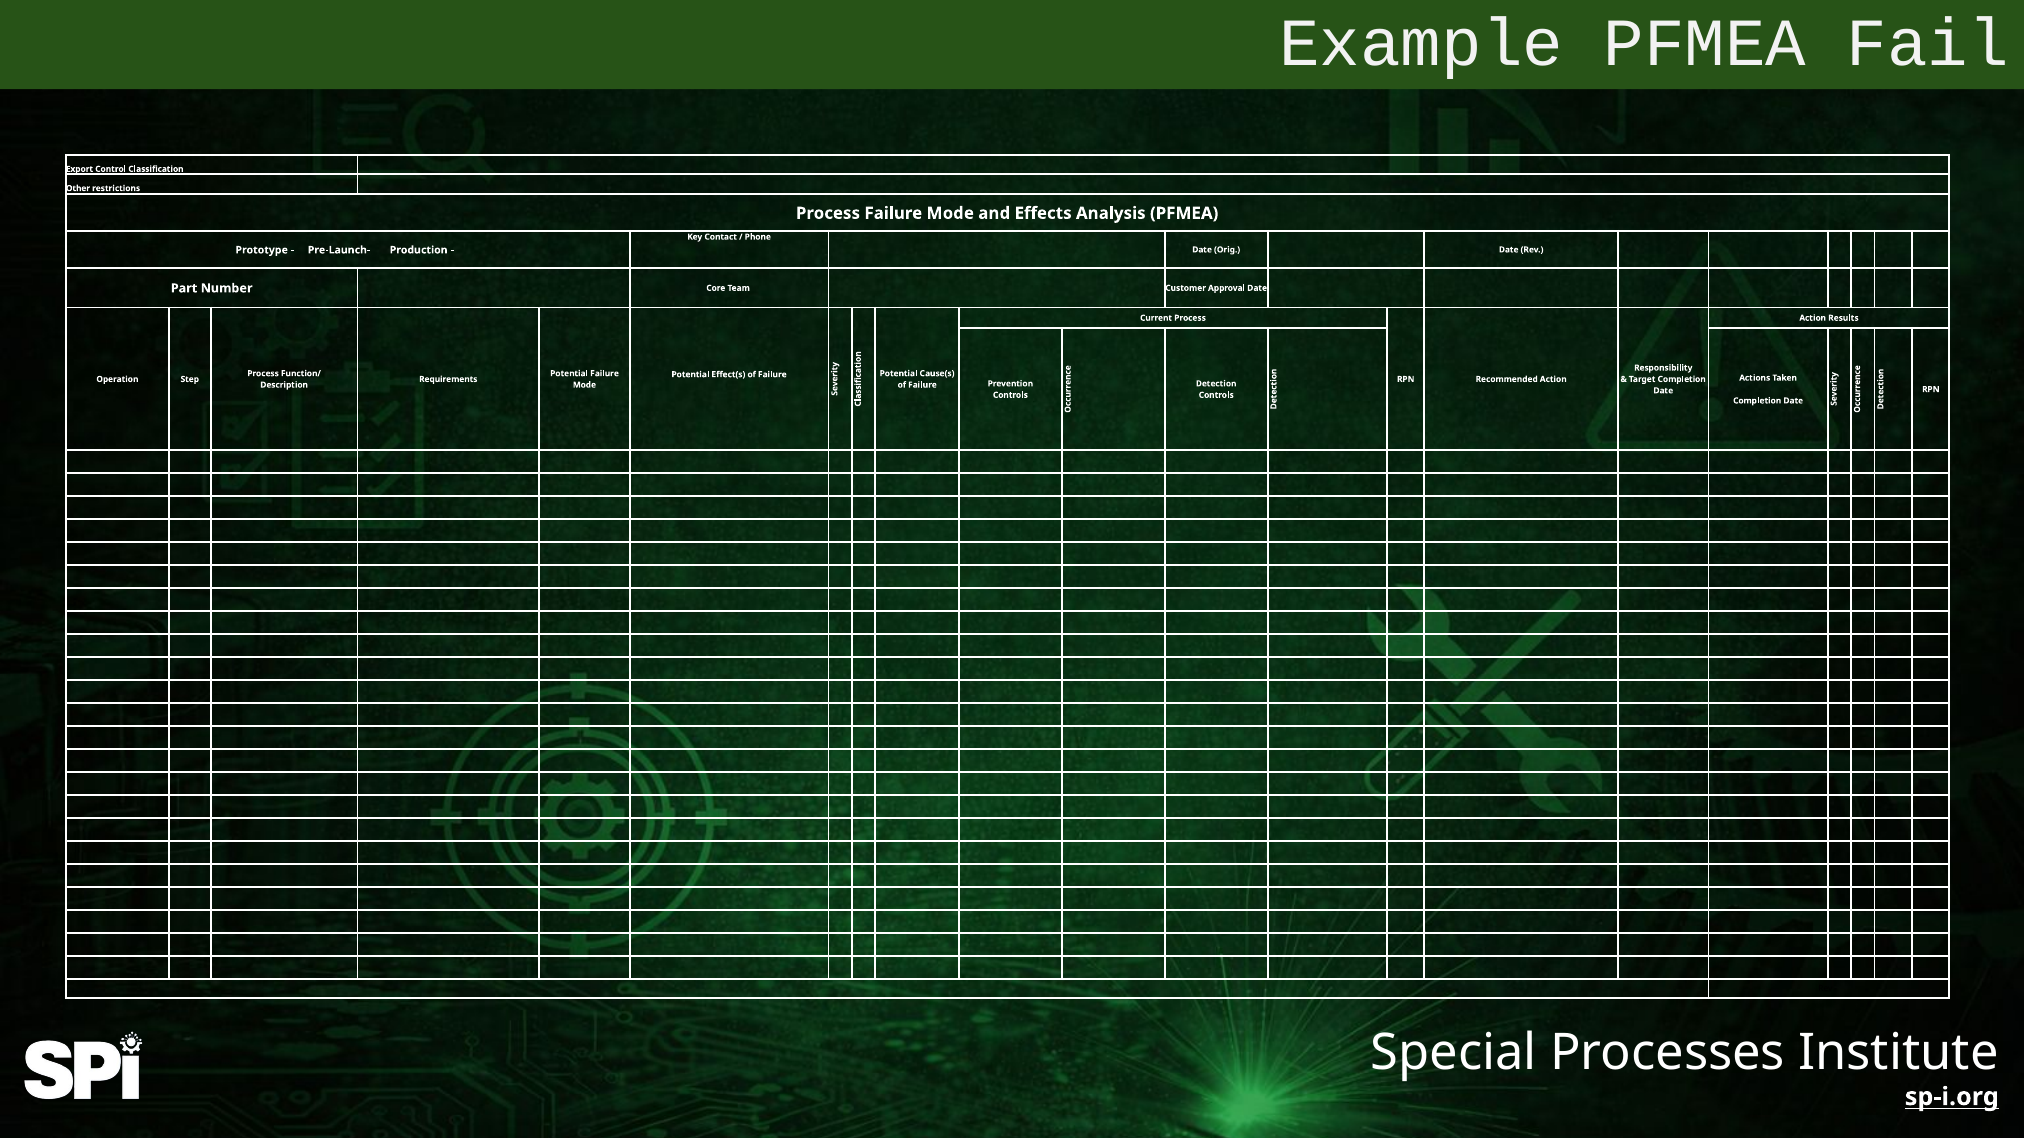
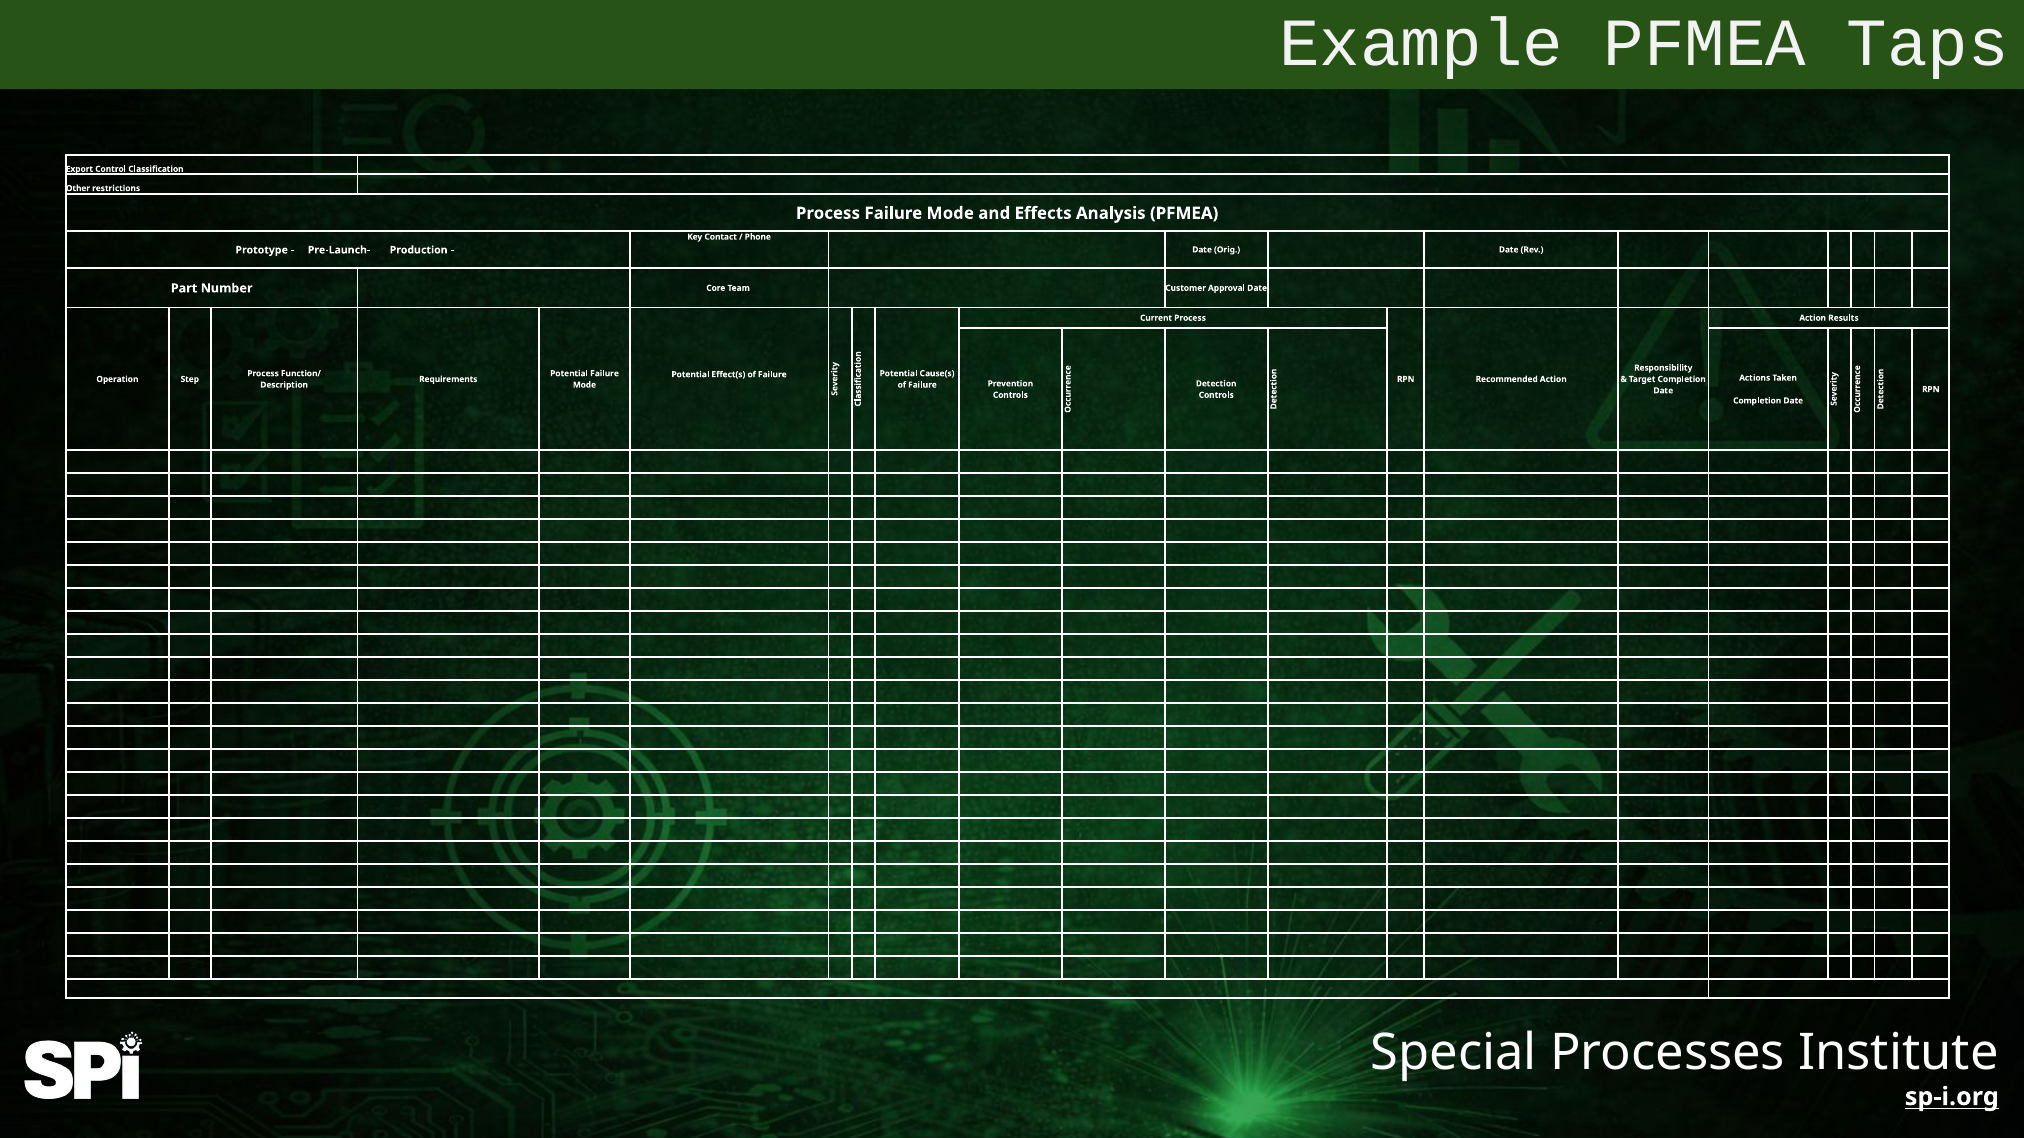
Fail: Fail -> Taps
